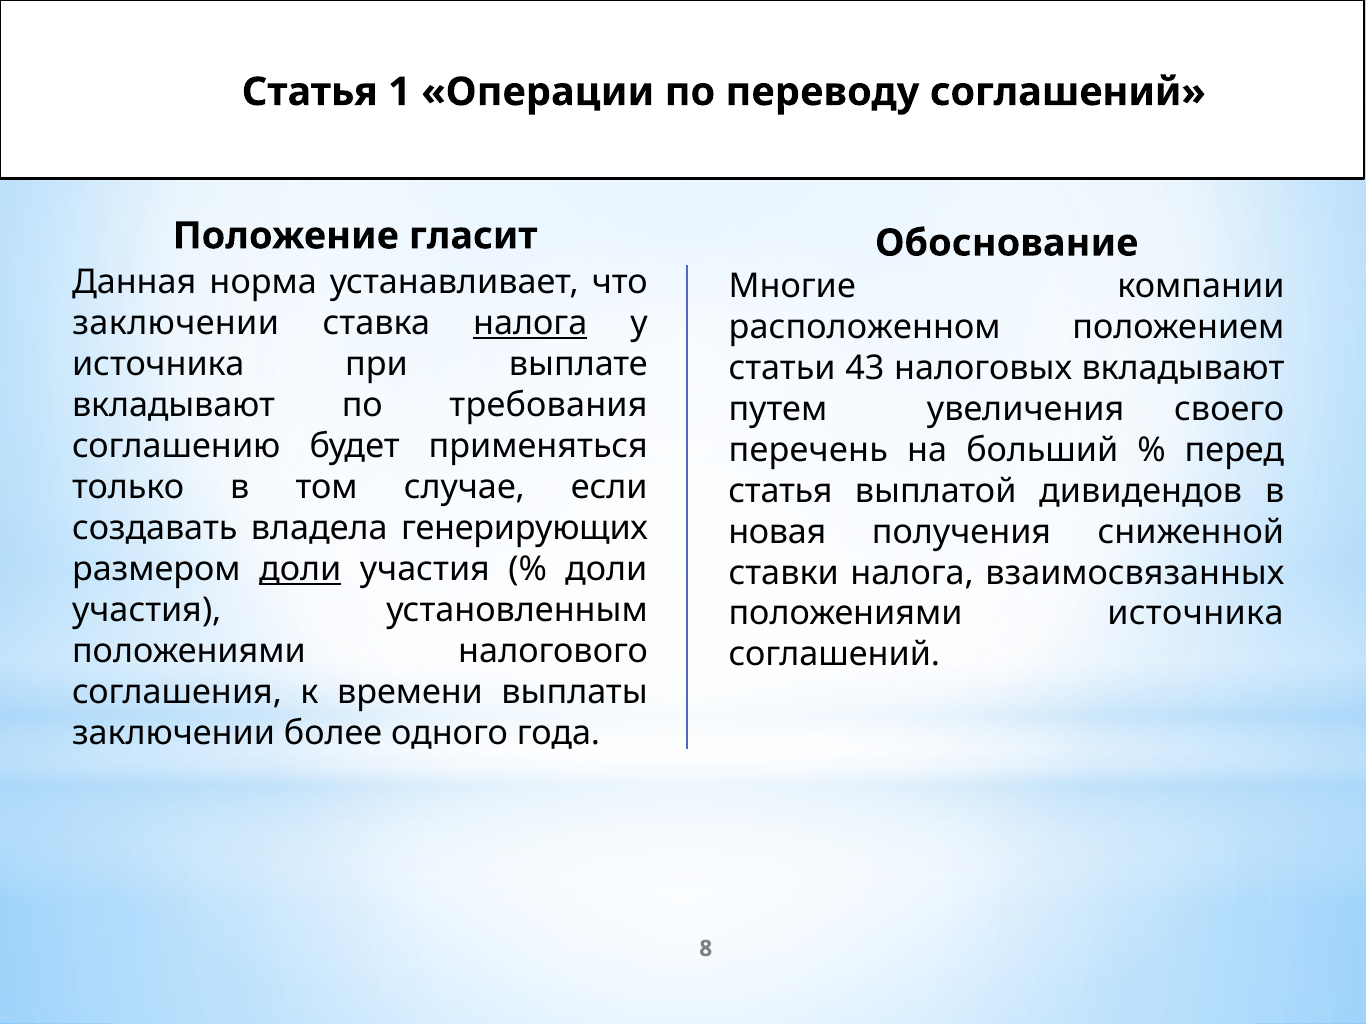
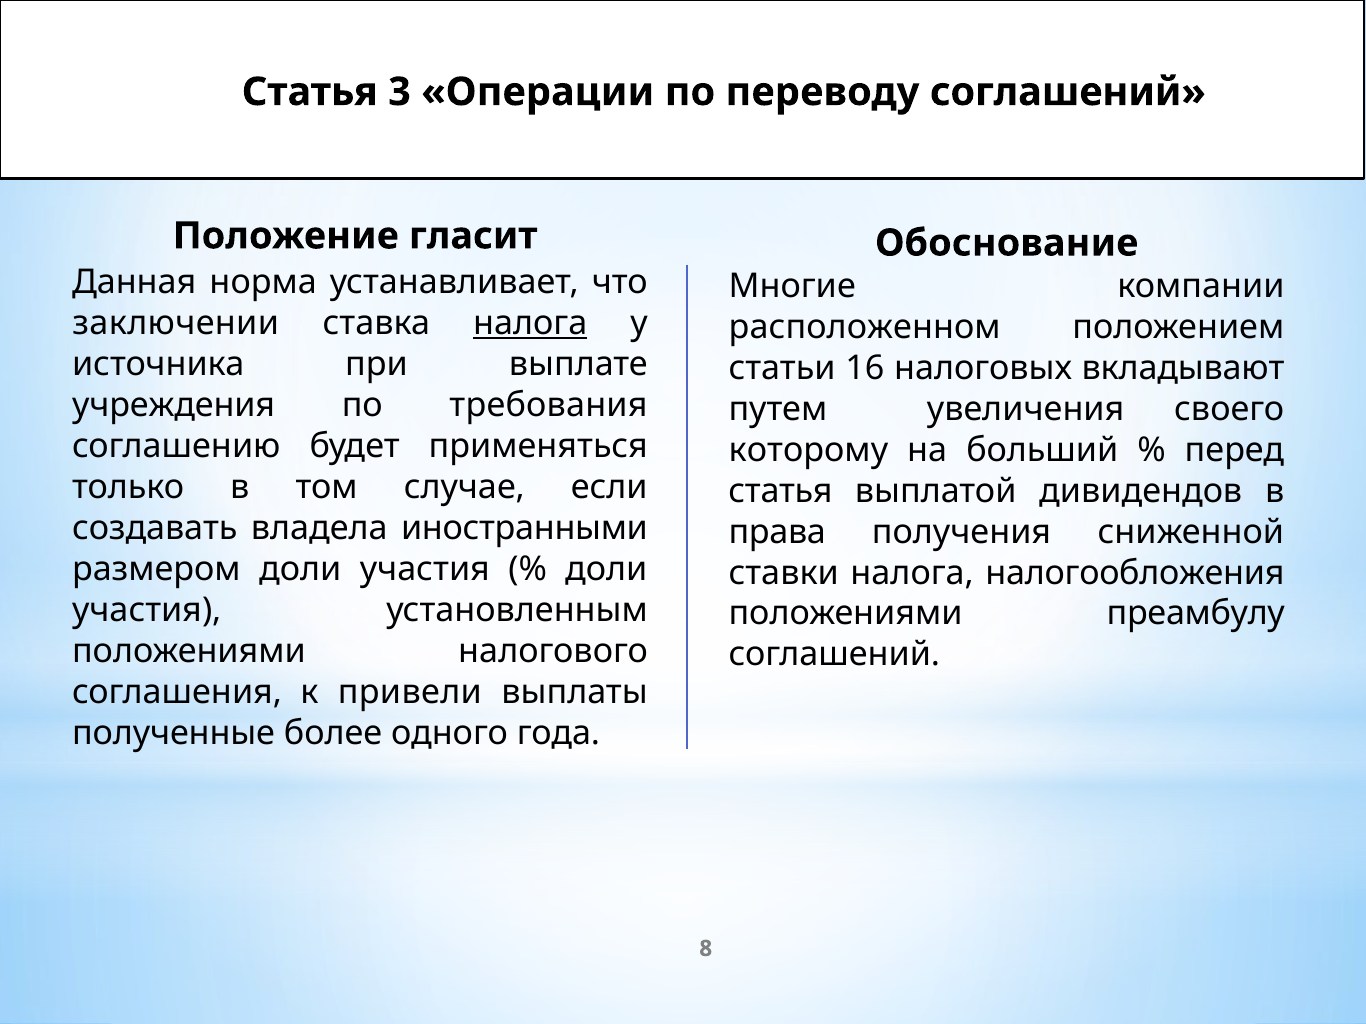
1: 1 -> 3
43: 43 -> 16
вкладывают at (174, 406): вкладывают -> учреждения
перечень: перечень -> которому
генерирующих: генерирующих -> иностранными
новая: новая -> права
доли at (300, 570) underline: present -> none
взаимосвязанных: взаимосвязанных -> налогообложения
положениями источника: источника -> преамбулу
времени: времени -> привели
заключении at (174, 734): заключении -> полученные
